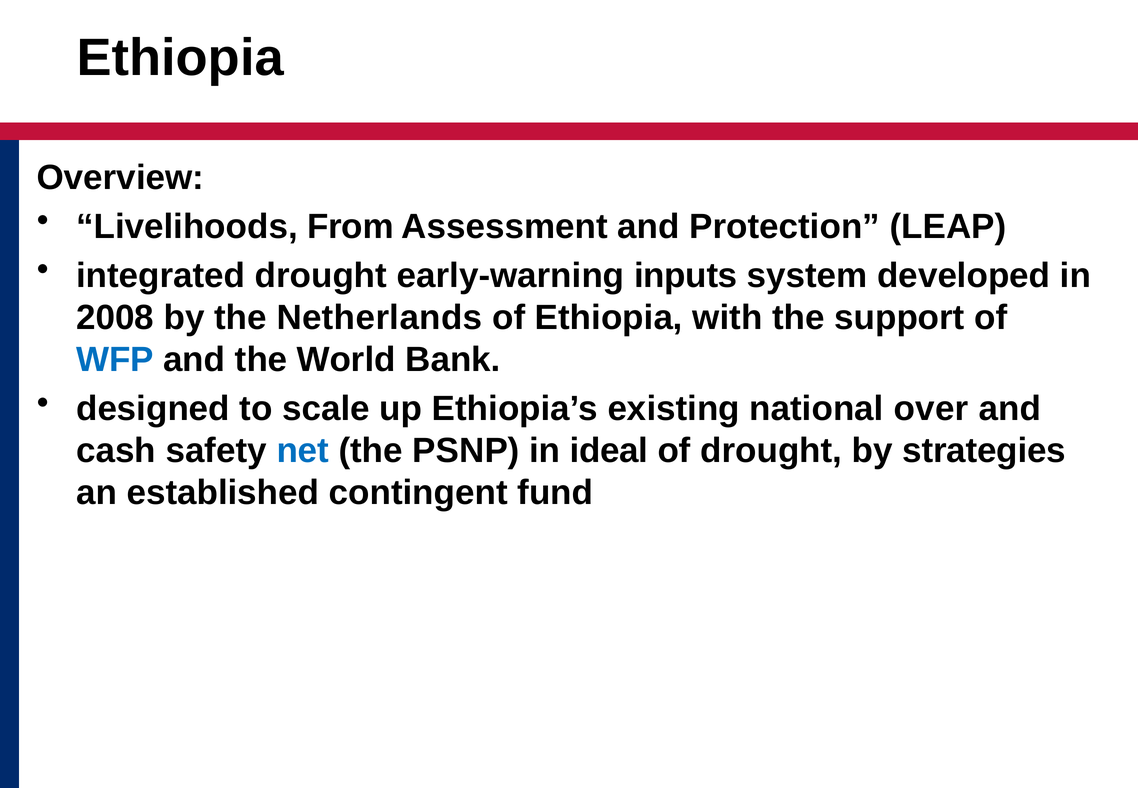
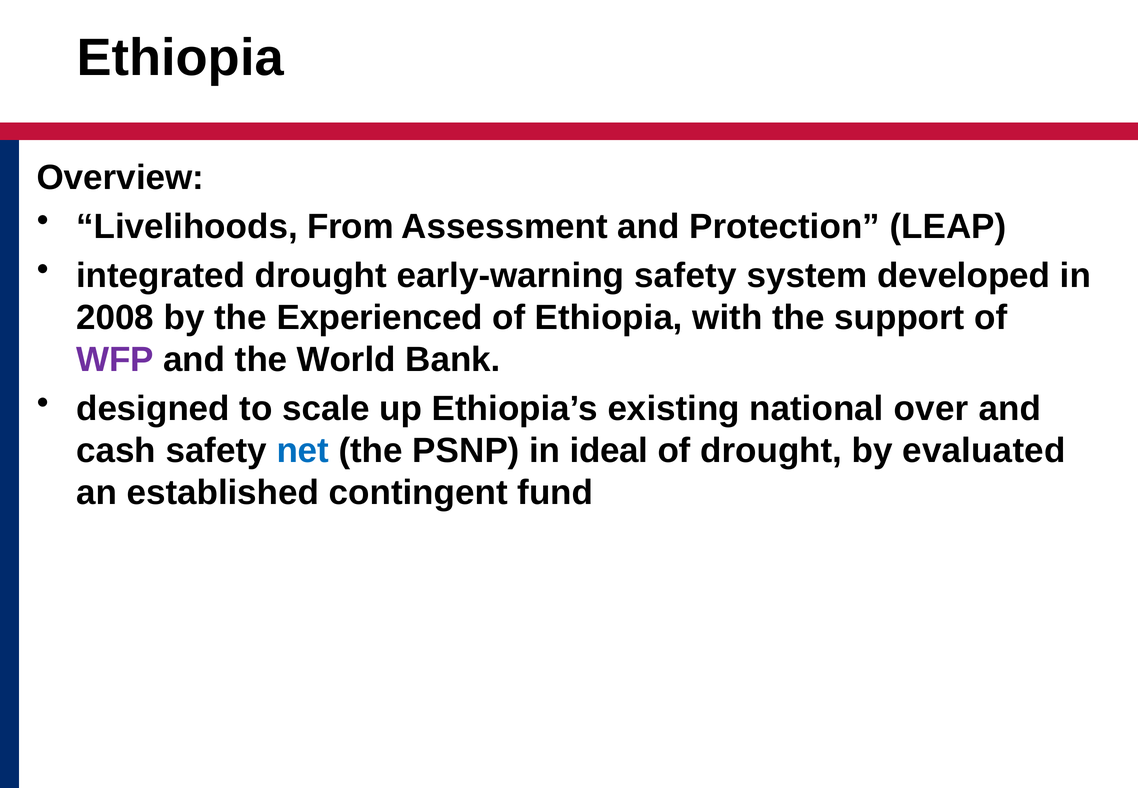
early-warning inputs: inputs -> safety
Netherlands: Netherlands -> Experienced
WFP colour: blue -> purple
strategies: strategies -> evaluated
